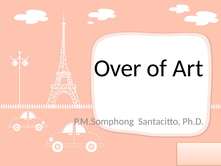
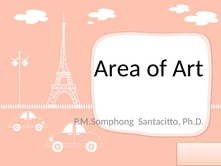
Over: Over -> Area
